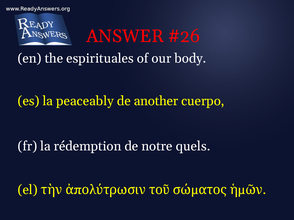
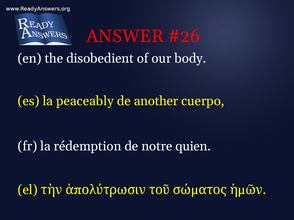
espirituales: espirituales -> disobedient
quels: quels -> quien
